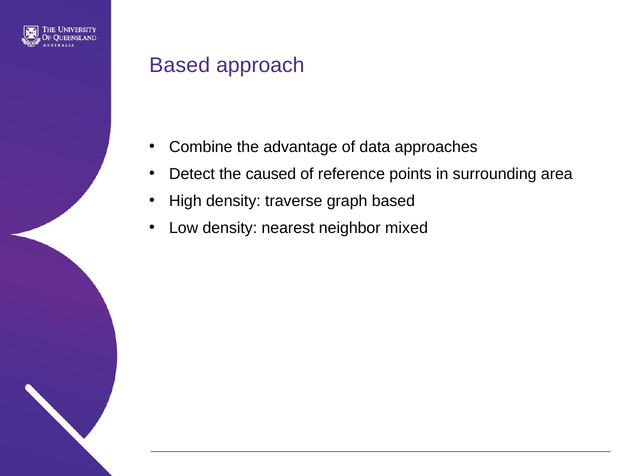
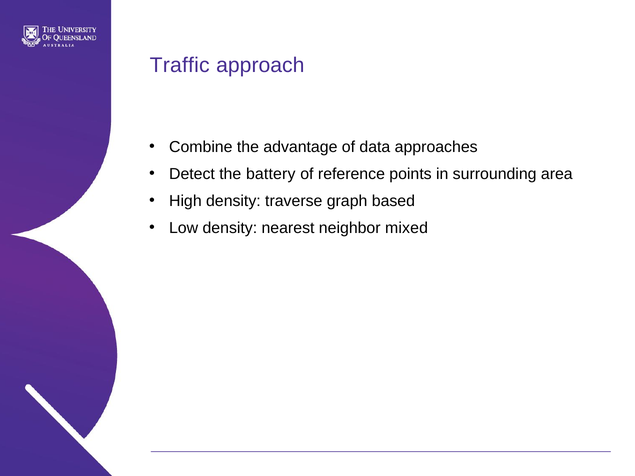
Based at (180, 65): Based -> Traffic
caused: caused -> battery
